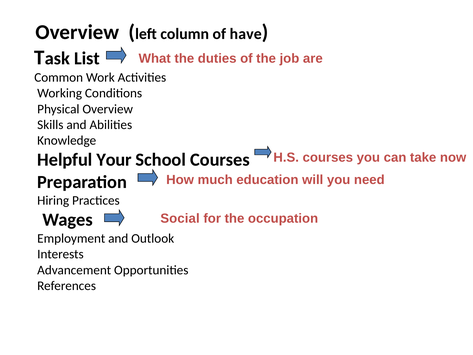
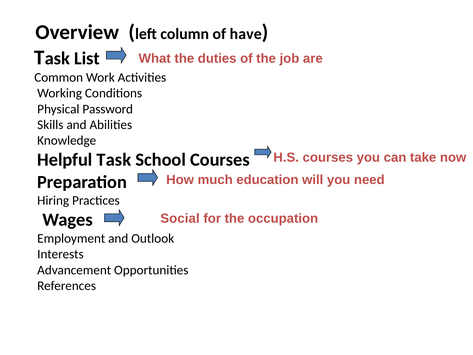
Physical Overview: Overview -> Password
Your: Your -> Task
